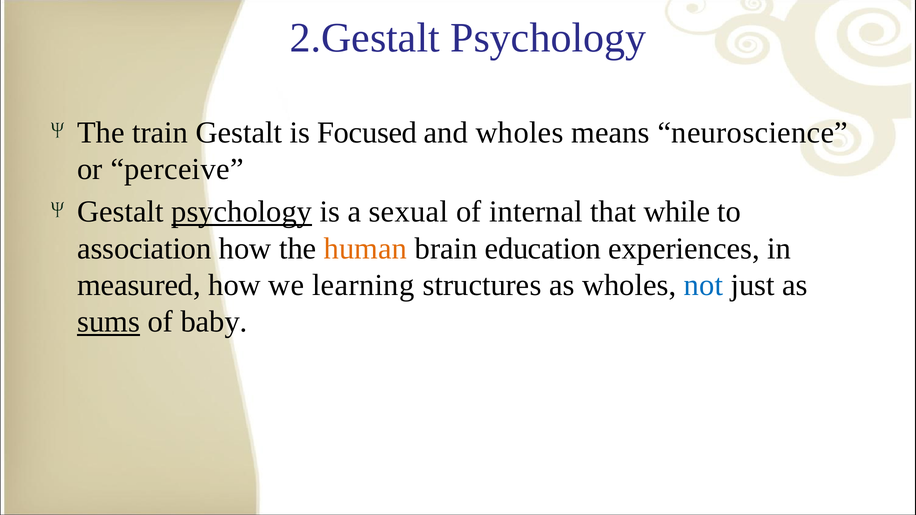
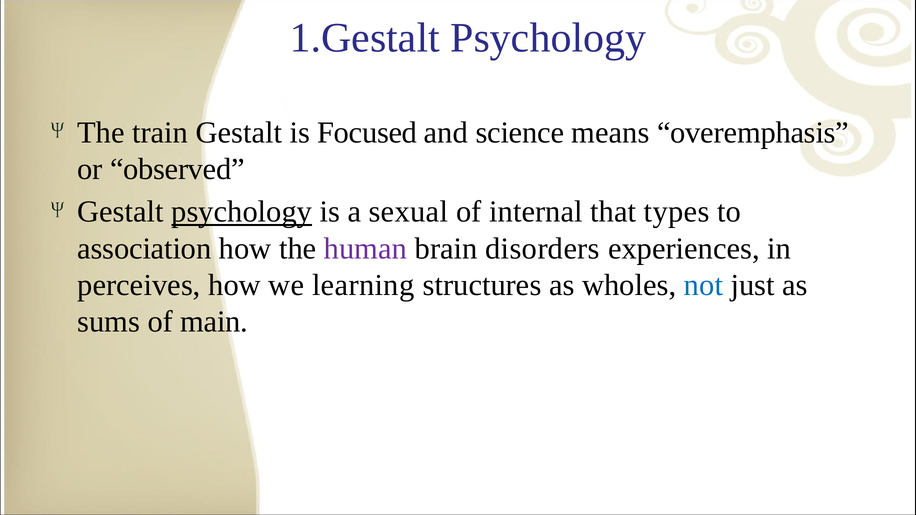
2.Gestalt: 2.Gestalt -> 1.Gestalt
and wholes: wholes -> science
neuroscience: neuroscience -> overemphasis
perceive: perceive -> observed
while: while -> types
human colour: orange -> purple
education: education -> disorders
measured: measured -> perceives
sums underline: present -> none
baby: baby -> main
